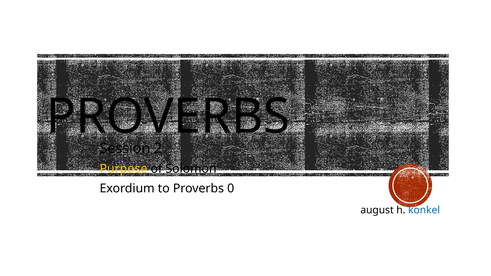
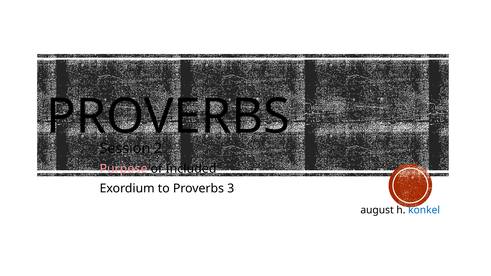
Purpose colour: yellow -> pink
Solomon: Solomon -> Included
0: 0 -> 3
